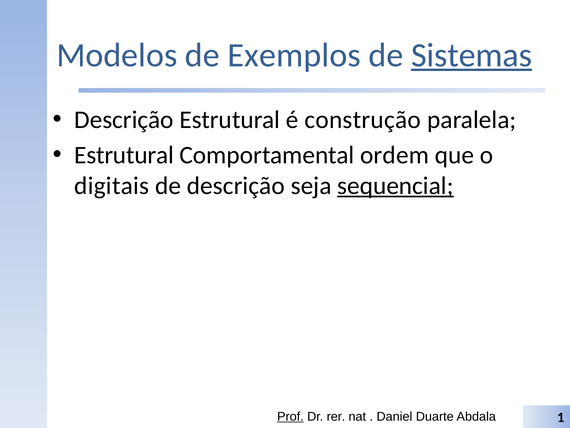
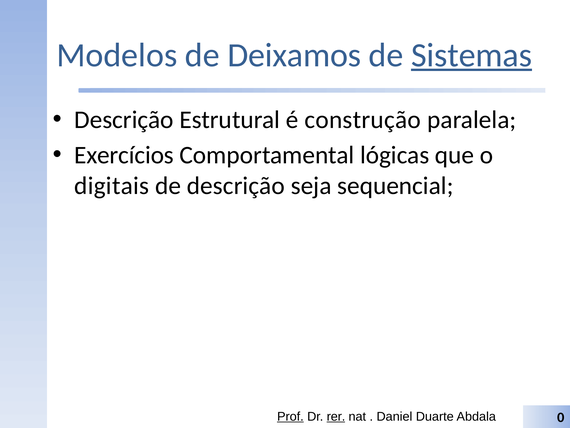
Exemplos: Exemplos -> Deixamos
Estrutural at (124, 155): Estrutural -> Exercícios
ordem: ordem -> lógicas
sequencial underline: present -> none
rer underline: none -> present
1: 1 -> 0
